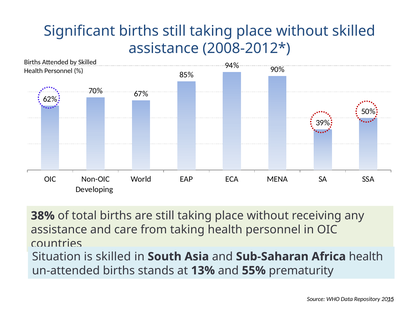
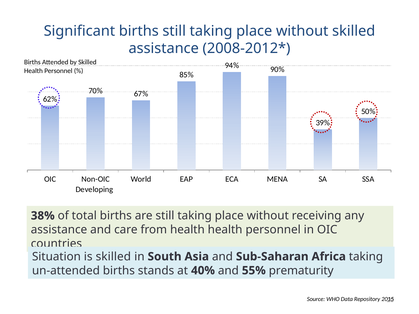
from taking: taking -> health
Africa health: health -> taking
13%: 13% -> 40%
